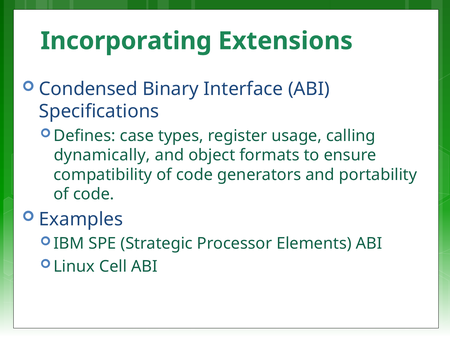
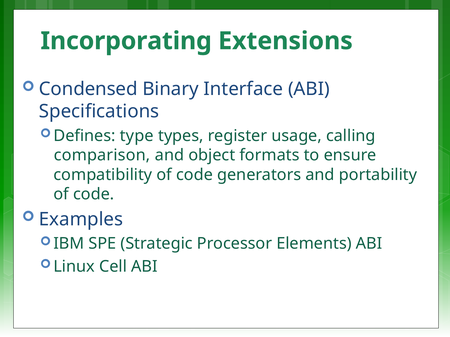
case: case -> type
dynamically: dynamically -> comparison
